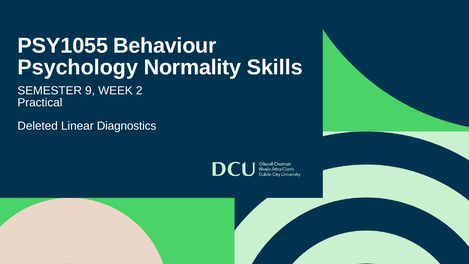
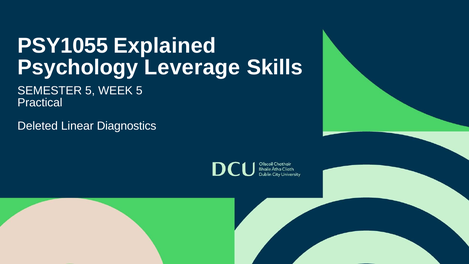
Behaviour: Behaviour -> Explained
Normality: Normality -> Leverage
SEMESTER 9: 9 -> 5
WEEK 2: 2 -> 5
